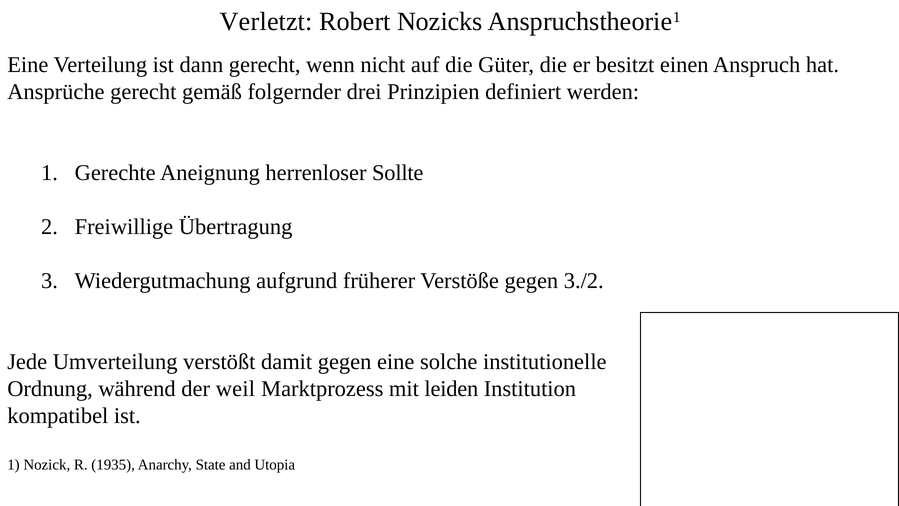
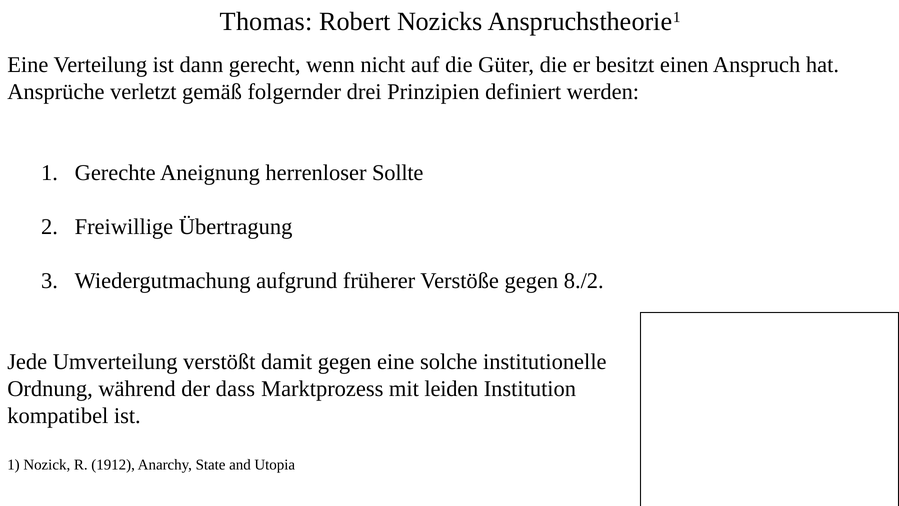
Verletzt: Verletzt -> Thomas
Ansprüche gerecht: gerecht -> verletzt
3./2: 3./2 -> 8./2
weil: weil -> dass
1935: 1935 -> 1912
